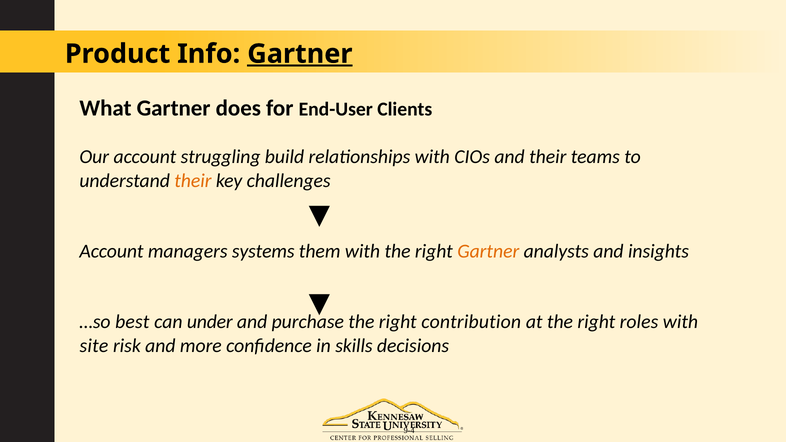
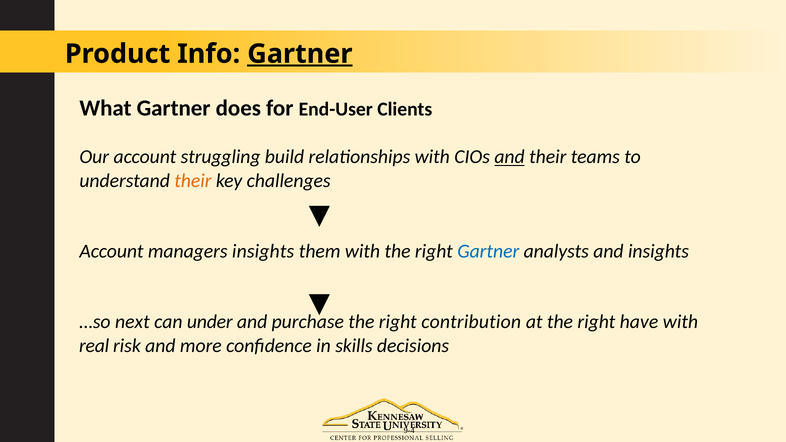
and at (510, 157) underline: none -> present
managers systems: systems -> insights
Gartner at (488, 251) colour: orange -> blue
best: best -> next
roles: roles -> have
site: site -> real
